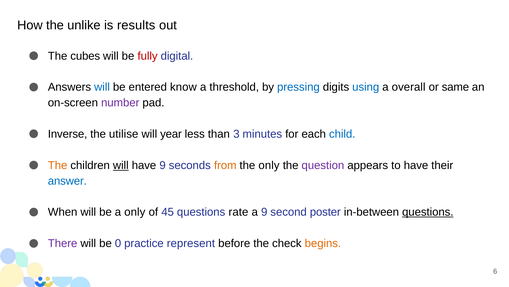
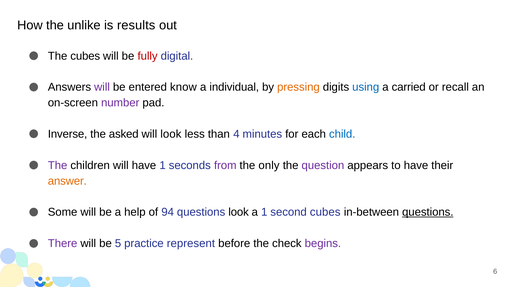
will at (102, 87) colour: blue -> purple
threshold: threshold -> individual
pressing colour: blue -> orange
overall: overall -> carried
same: same -> recall
utilise: utilise -> asked
will year: year -> look
3: 3 -> 4
The at (58, 165) colour: orange -> purple
will at (121, 165) underline: present -> none
have 9: 9 -> 1
from colour: orange -> purple
answer colour: blue -> orange
When: When -> Some
a only: only -> help
45: 45 -> 94
questions rate: rate -> look
a 9: 9 -> 1
second poster: poster -> cubes
0: 0 -> 5
begins colour: orange -> purple
